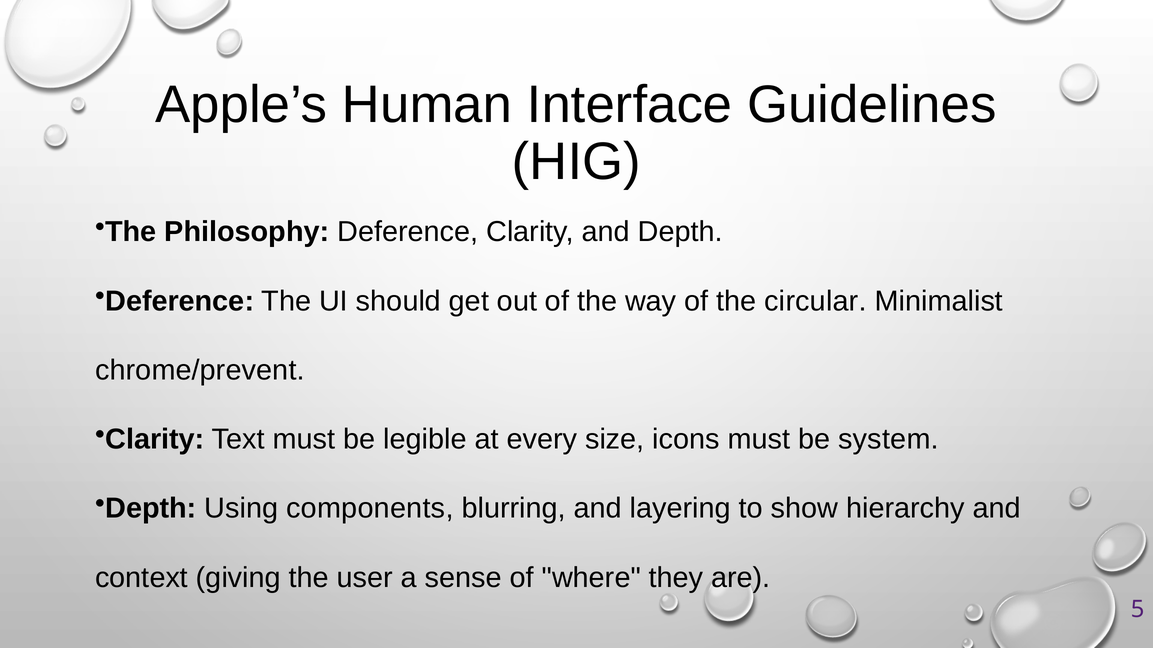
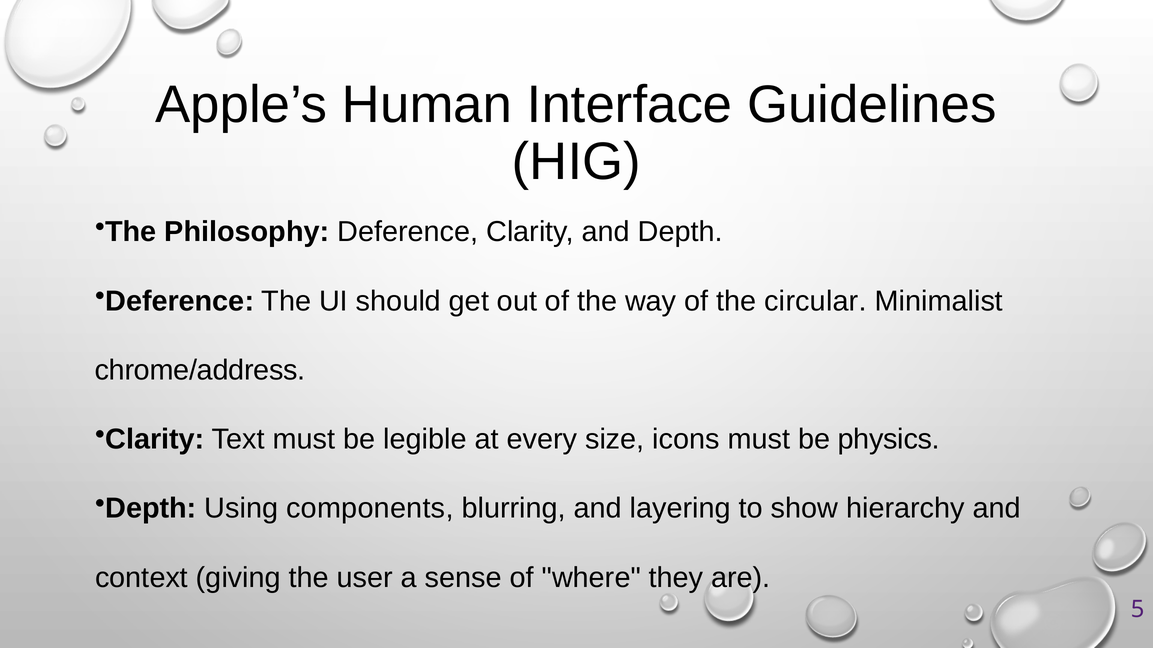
chrome/prevent: chrome/prevent -> chrome/address
system: system -> physics
